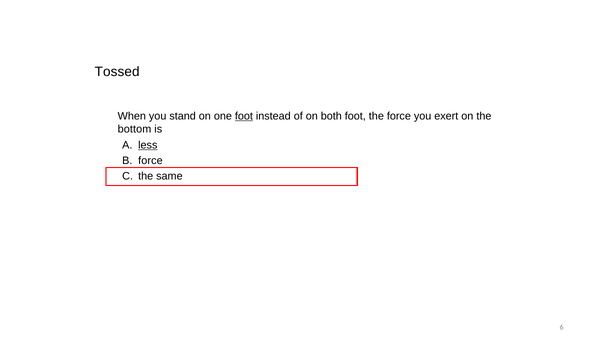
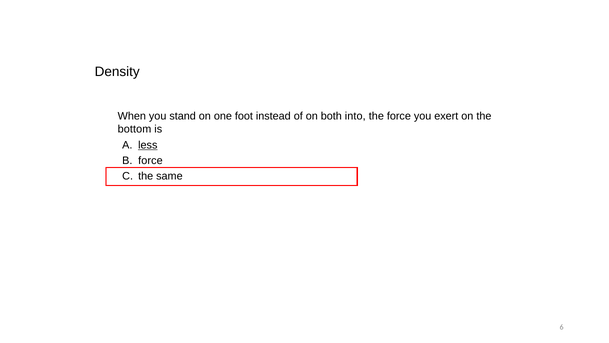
Tossed: Tossed -> Density
foot at (244, 116) underline: present -> none
both foot: foot -> into
